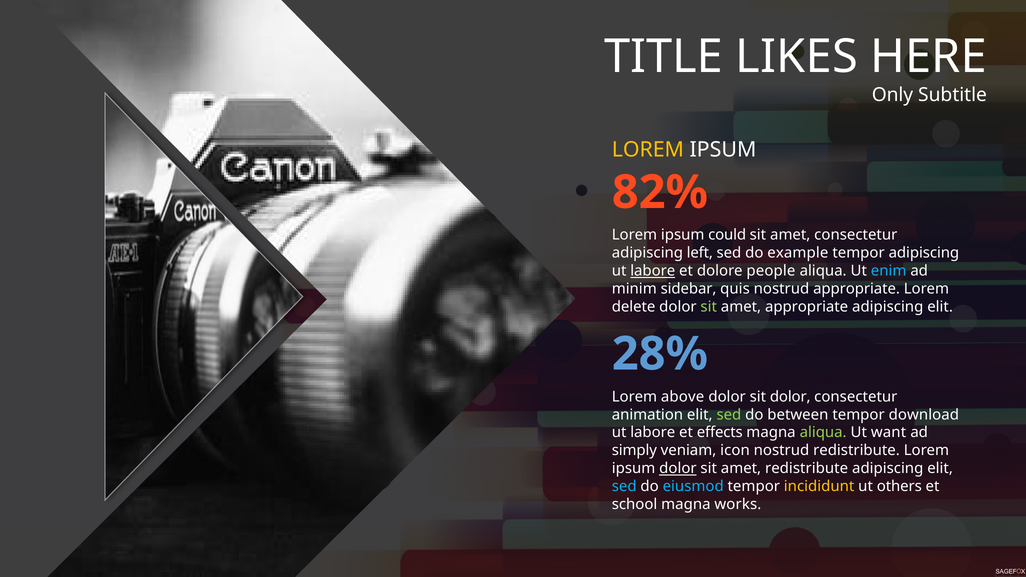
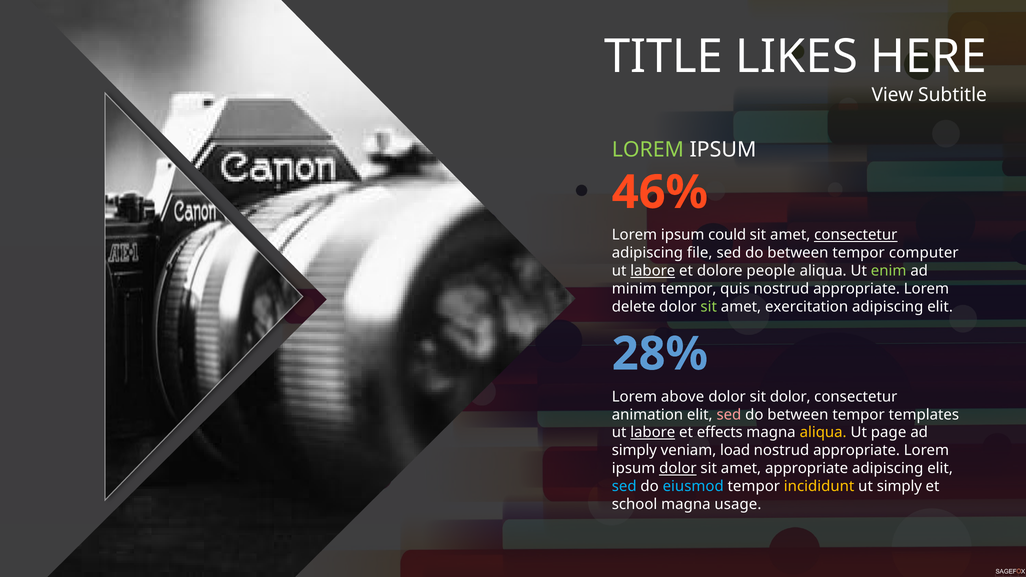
Only: Only -> View
LOREM at (648, 150) colour: yellow -> light green
82%: 82% -> 46%
consectetur at (856, 235) underline: none -> present
left: left -> file
example at (798, 253): example -> between
tempor adipiscing: adipiscing -> computer
enim colour: light blue -> light green
minim sidebar: sidebar -> tempor
amet appropriate: appropriate -> exercitation
sed at (729, 415) colour: light green -> pink
download: download -> templates
labore at (653, 433) underline: none -> present
aliqua at (823, 433) colour: light green -> yellow
want: want -> page
icon: icon -> load
redistribute at (856, 451): redistribute -> appropriate
amet redistribute: redistribute -> appropriate
ut others: others -> simply
works: works -> usage
